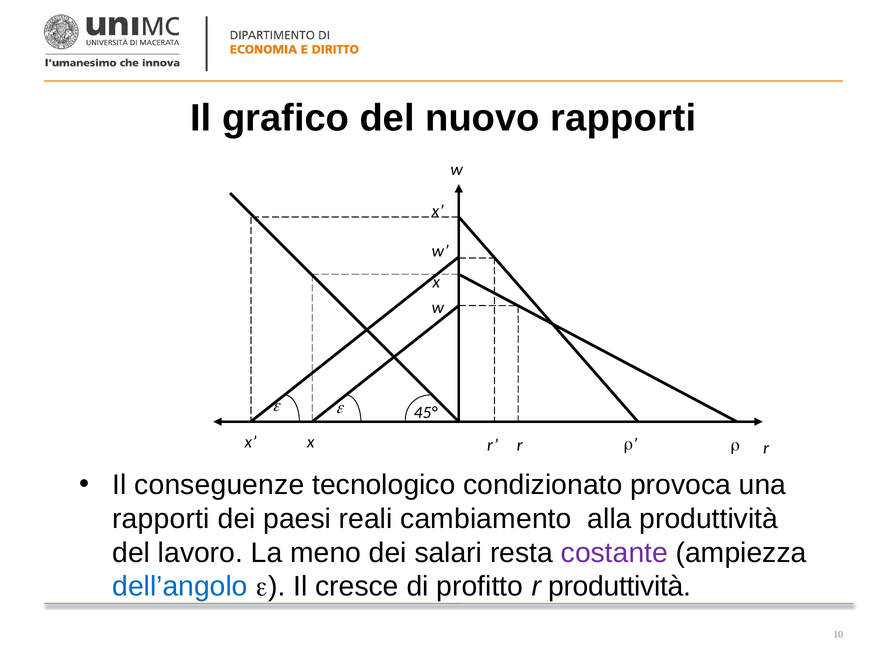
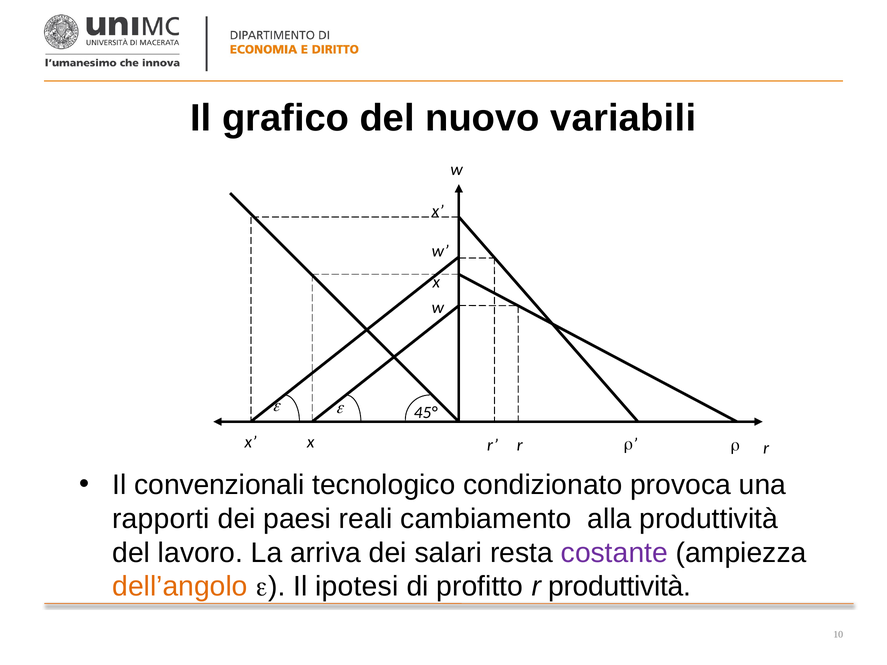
nuovo rapporti: rapporti -> variabili
conseguenze: conseguenze -> convenzionali
meno: meno -> arriva
dell’angolo colour: blue -> orange
cresce: cresce -> ipotesi
